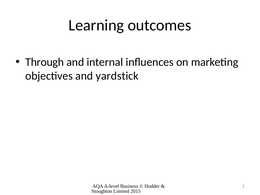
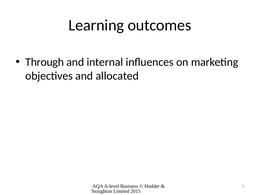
yardstick: yardstick -> allocated
